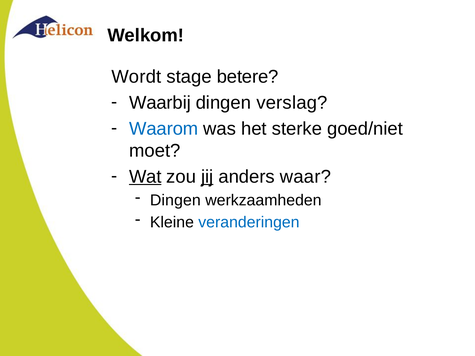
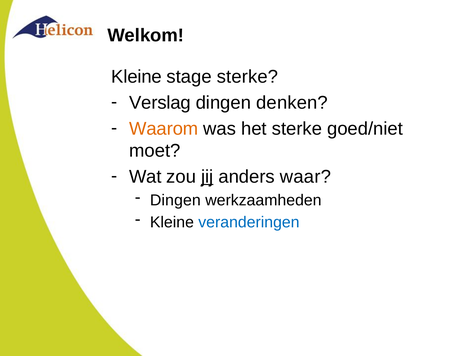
Wordt at (136, 77): Wordt -> Kleine
stage betere: betere -> sterke
Waarbij: Waarbij -> Verslag
verslag: verslag -> denken
Waarom colour: blue -> orange
Wat underline: present -> none
